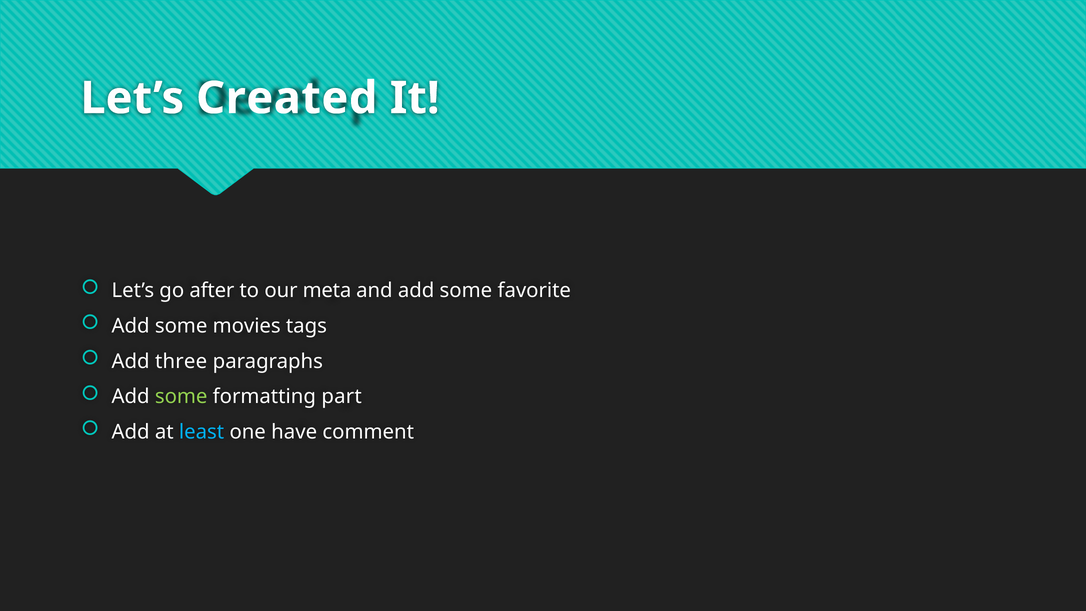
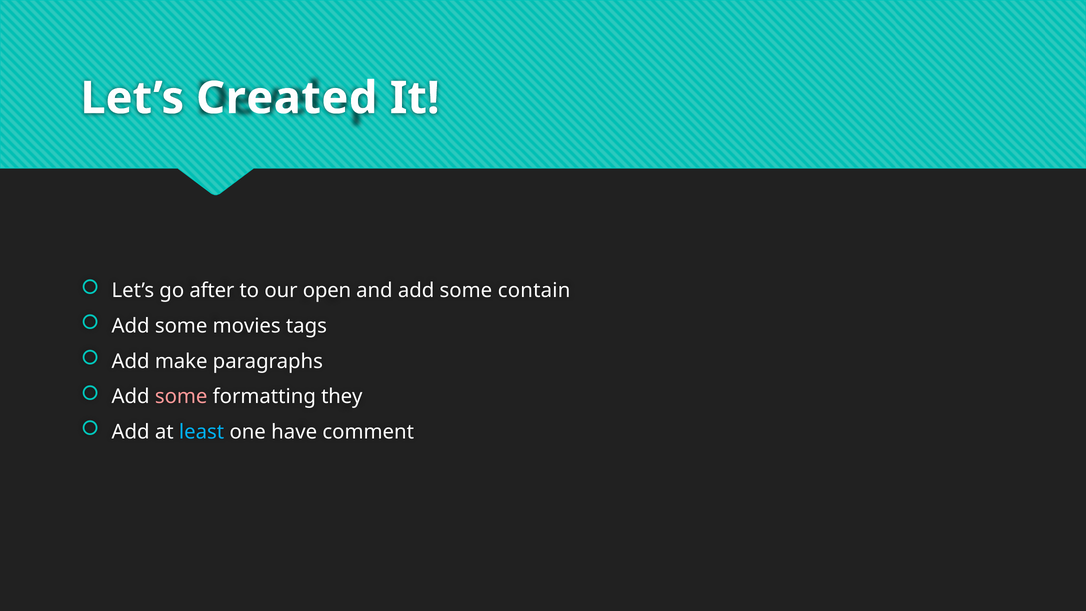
meta: meta -> open
favorite: favorite -> contain
three: three -> make
some at (181, 397) colour: light green -> pink
part: part -> they
